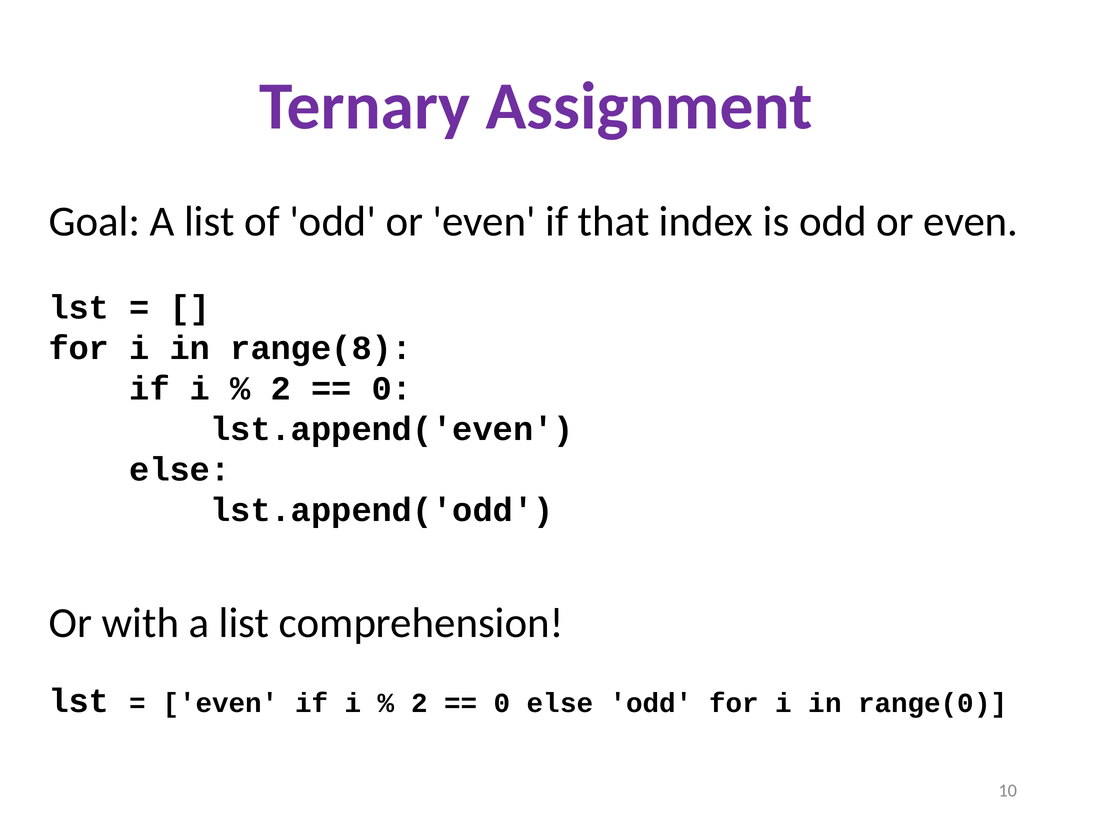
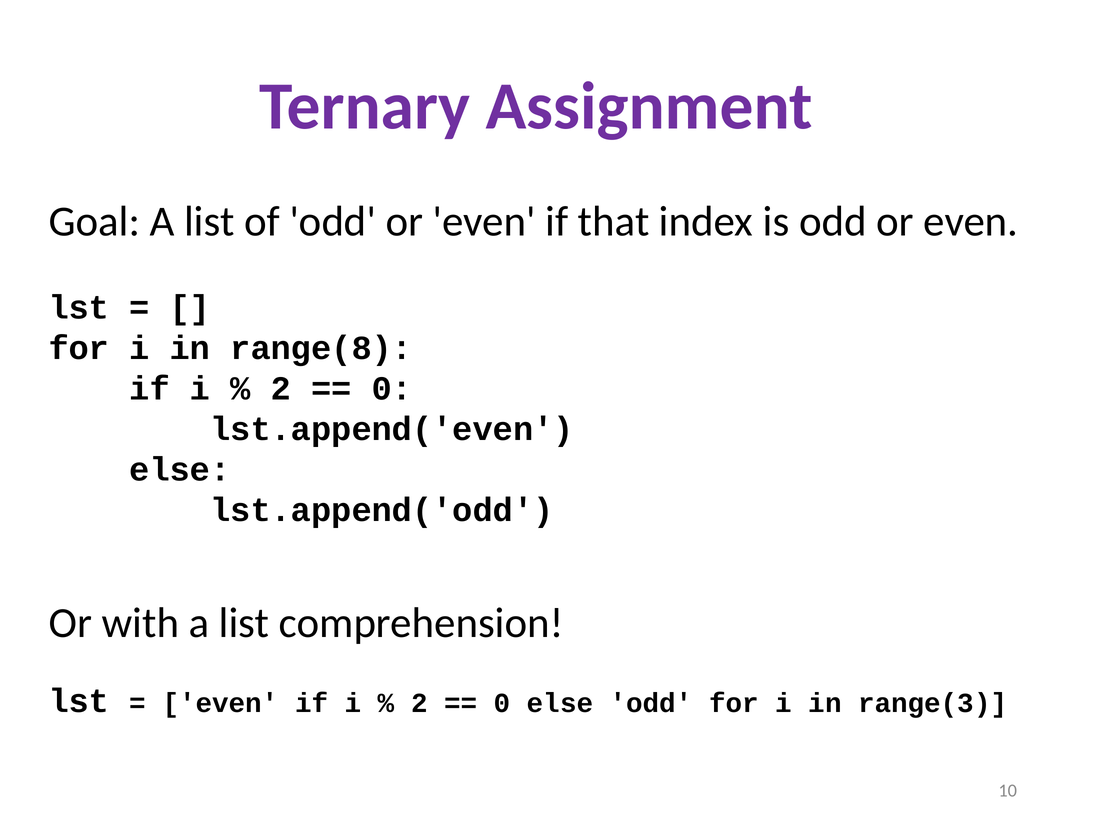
range(0: range(0 -> range(3
